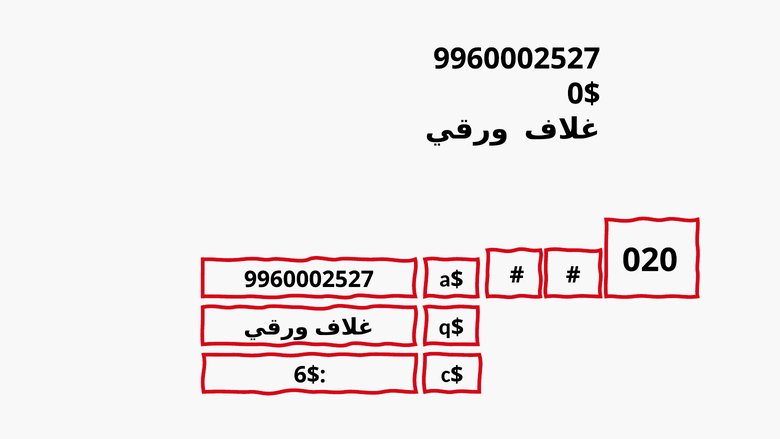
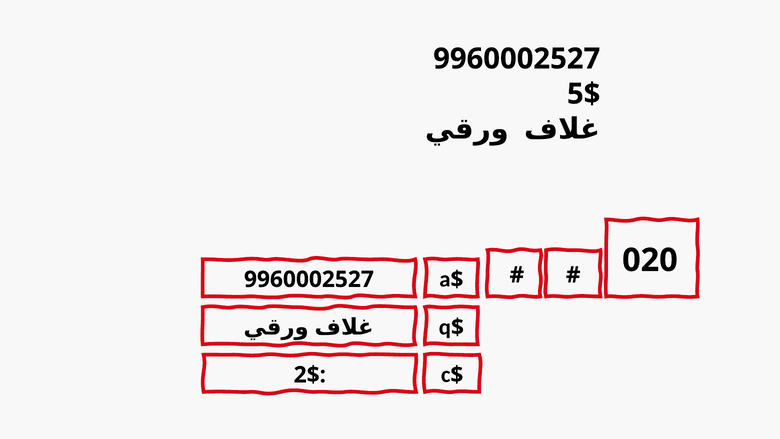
0$: 0$ -> 5$
6$: 6$ -> 2$
